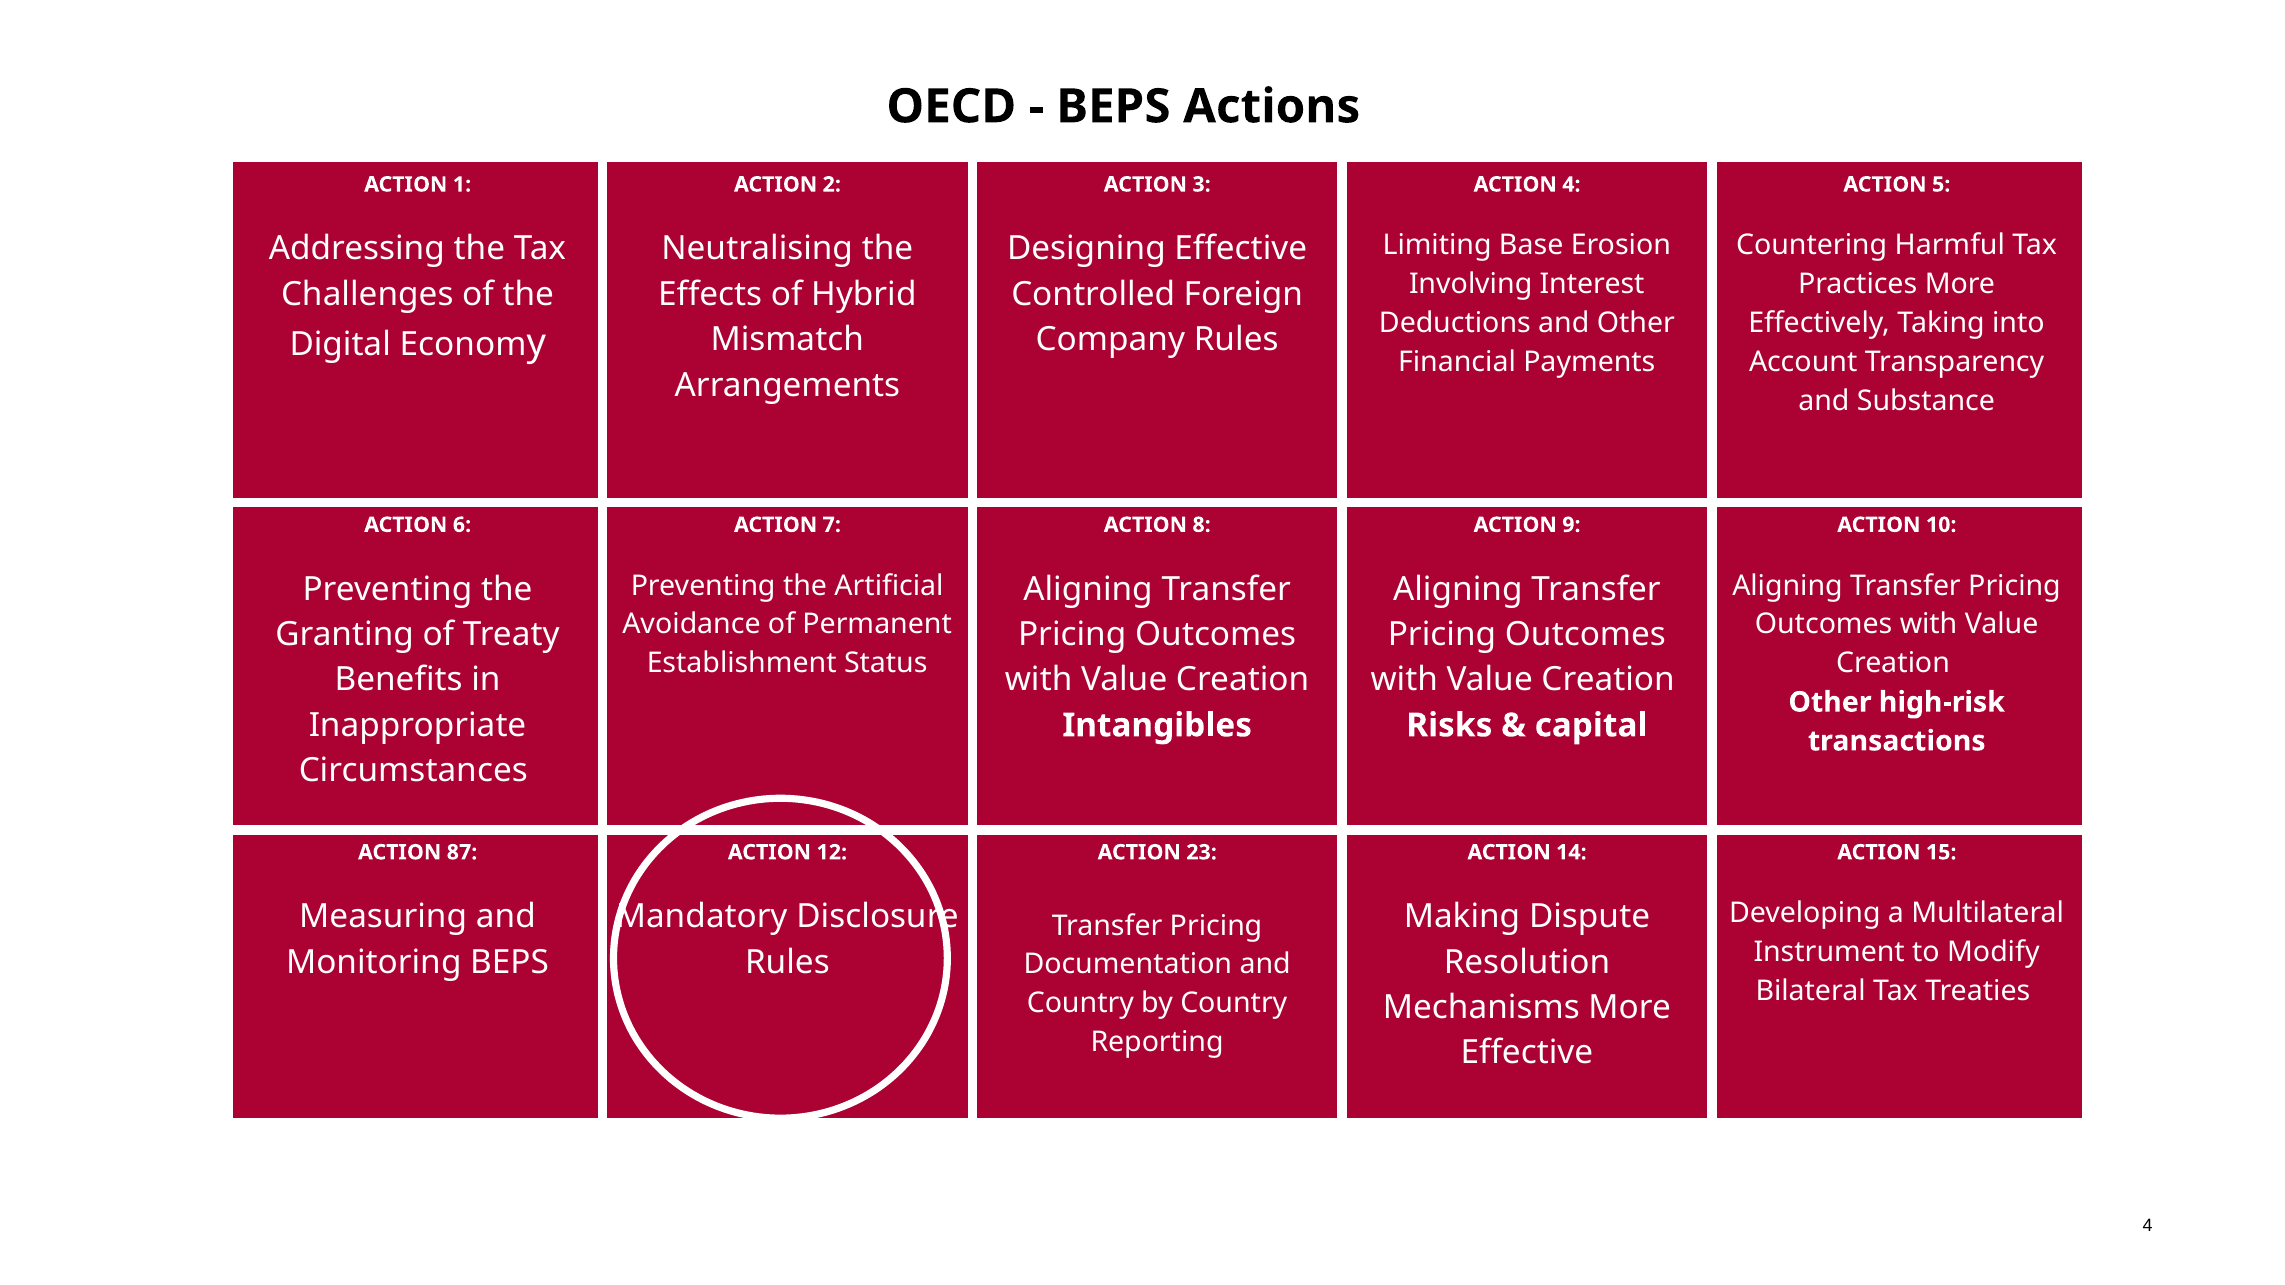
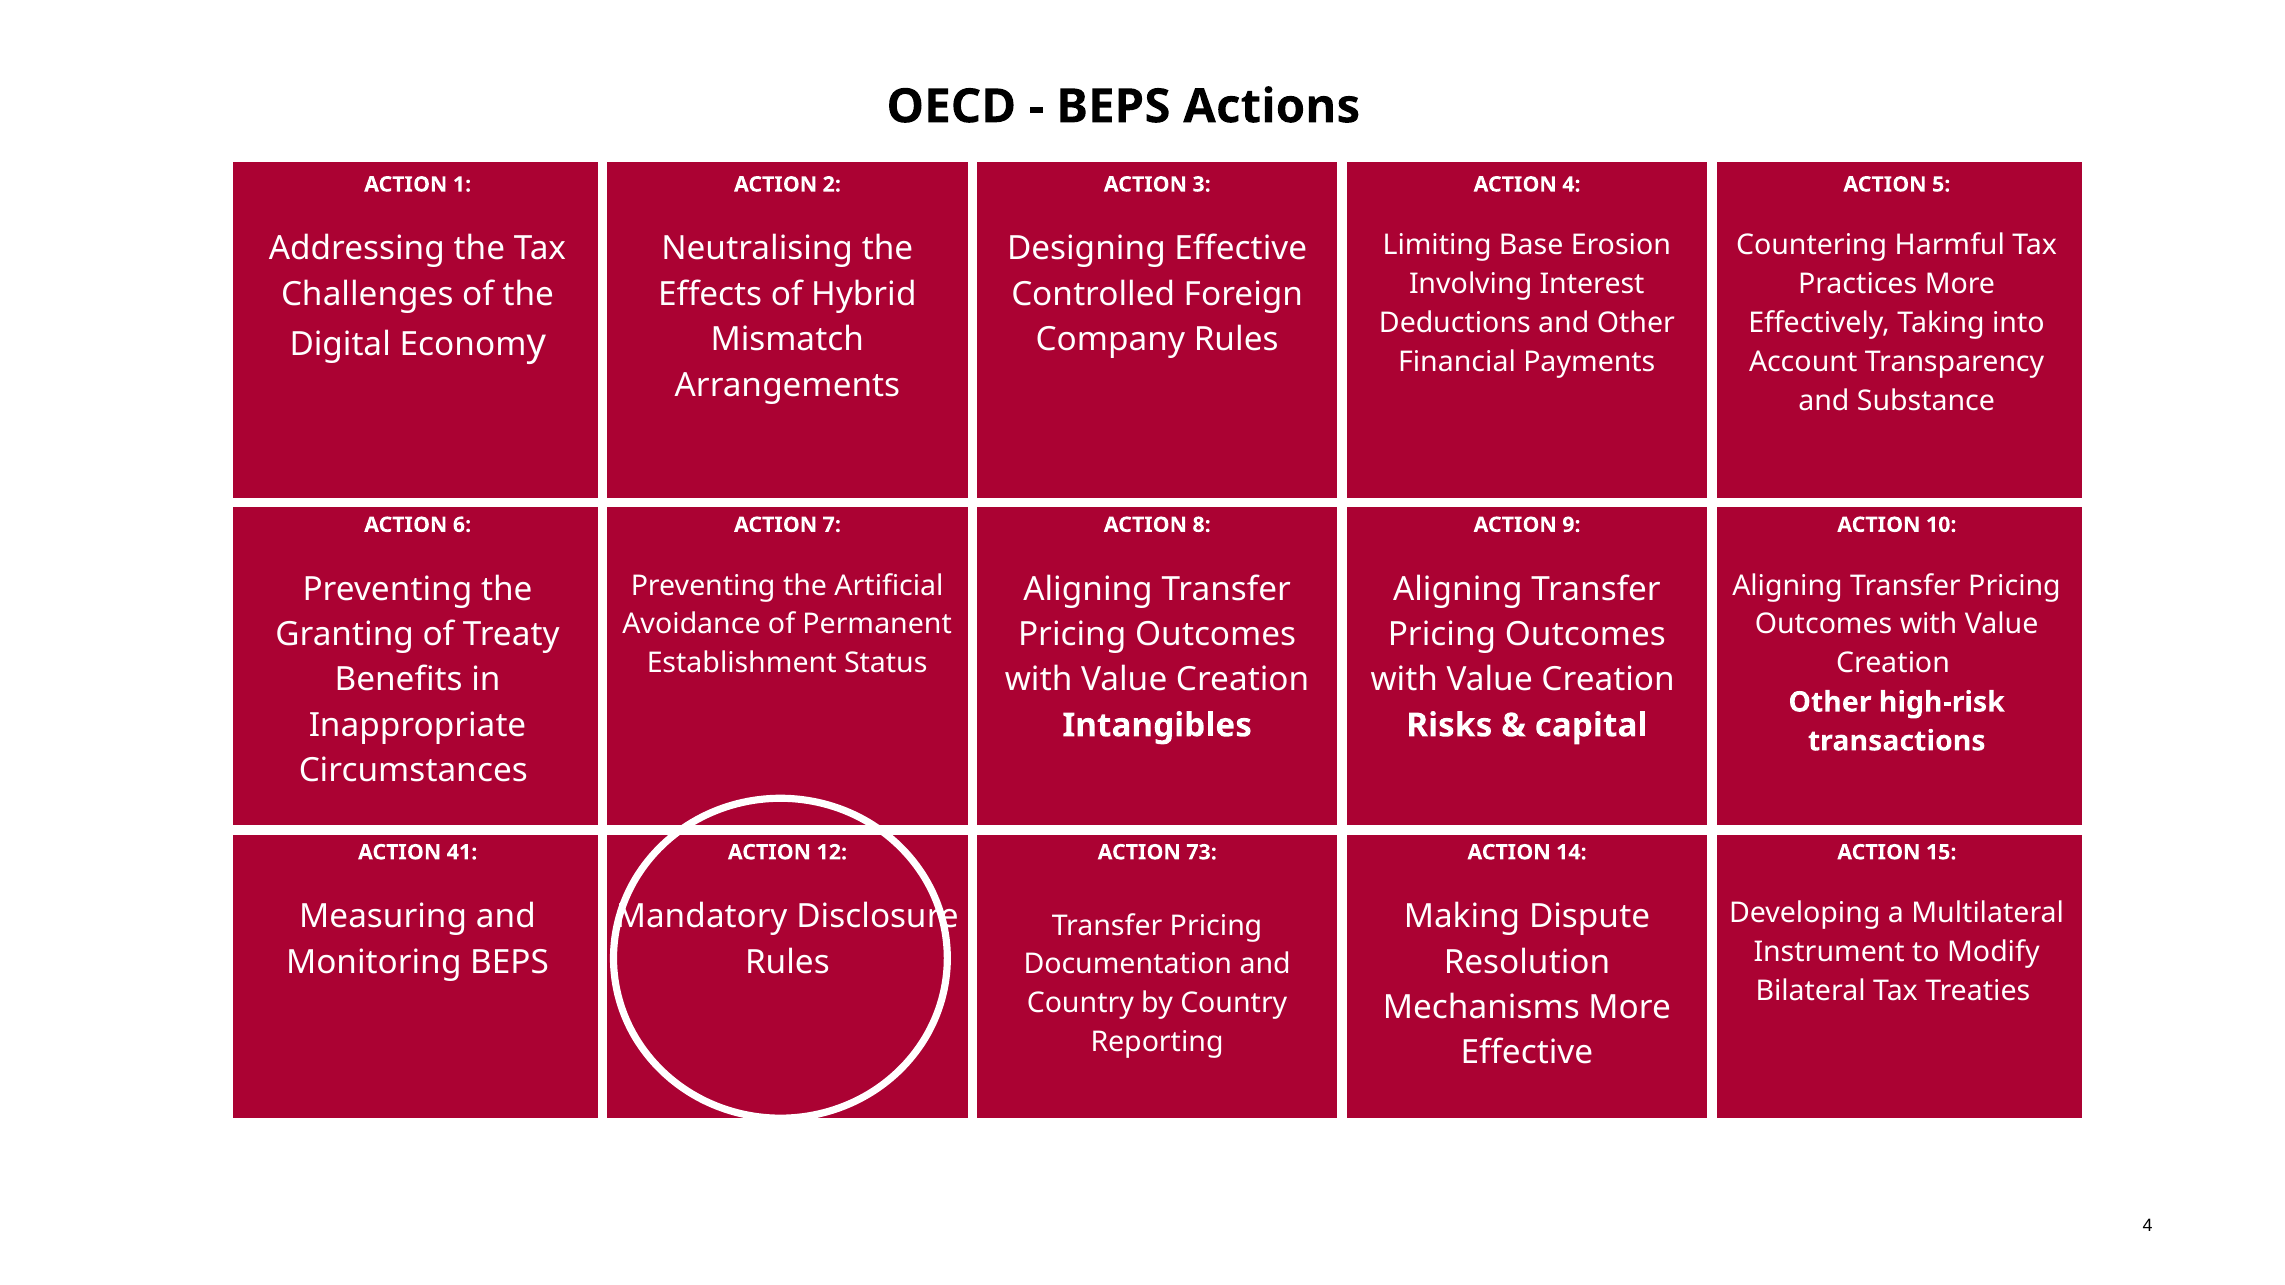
87: 87 -> 41
23: 23 -> 73
